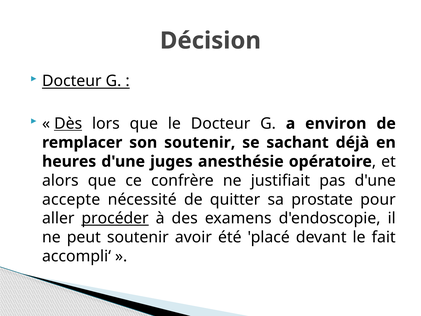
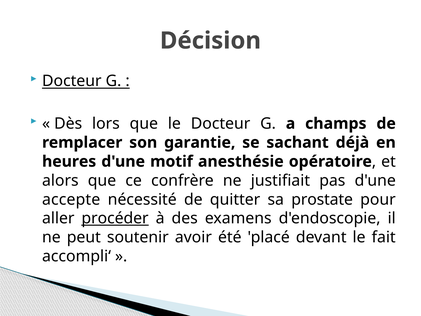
Dès underline: present -> none
environ: environ -> champs
son soutenir: soutenir -> garantie
juges: juges -> motif
